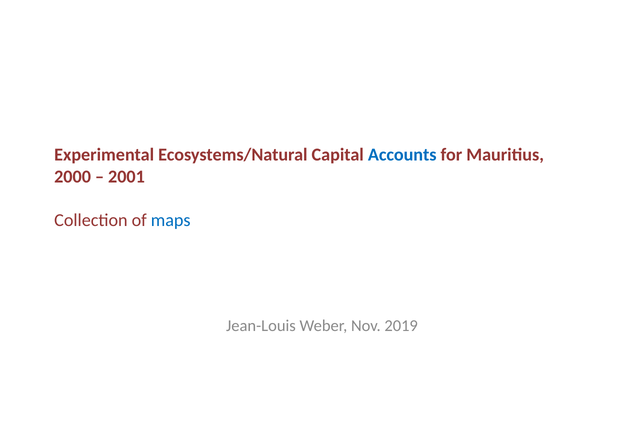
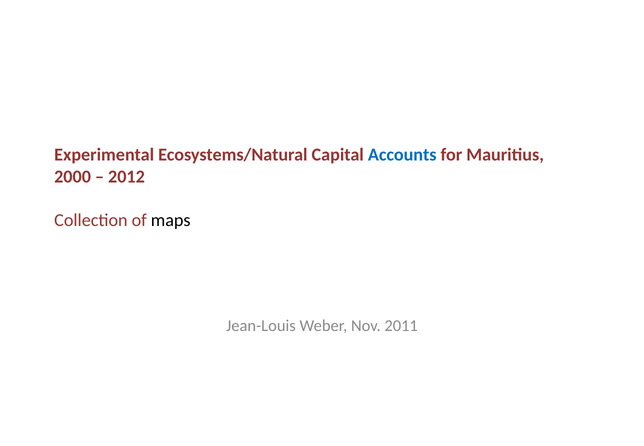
2001: 2001 -> 2012
maps colour: blue -> black
2019: 2019 -> 2011
